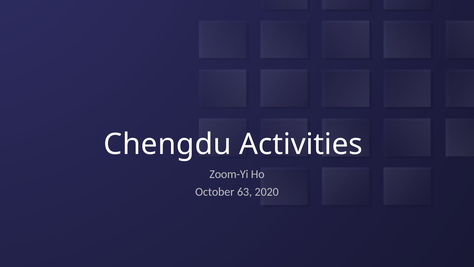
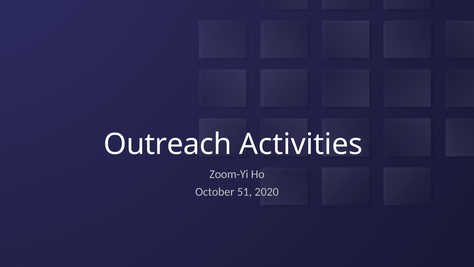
Chengdu: Chengdu -> Outreach
63: 63 -> 51
